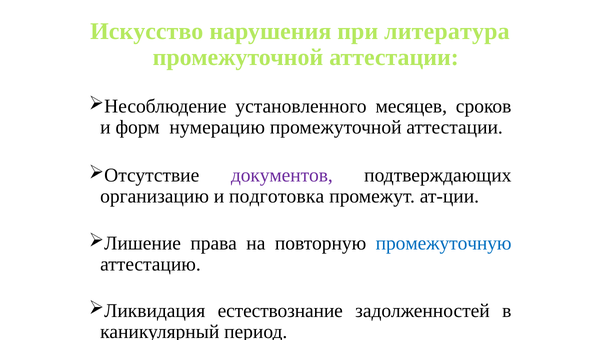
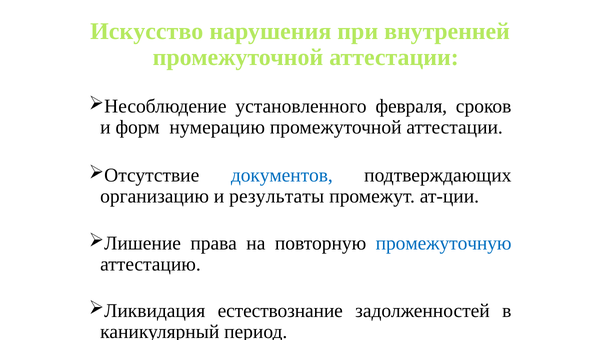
литература: литература -> внутренней
месяцев: месяцев -> февраля
документов colour: purple -> blue
подготовка: подготовка -> результаты
